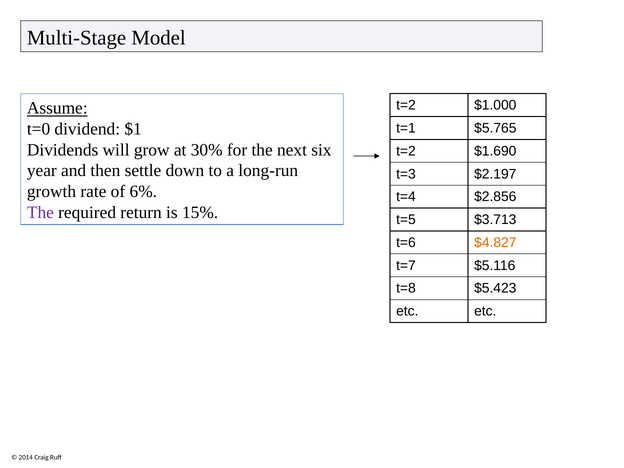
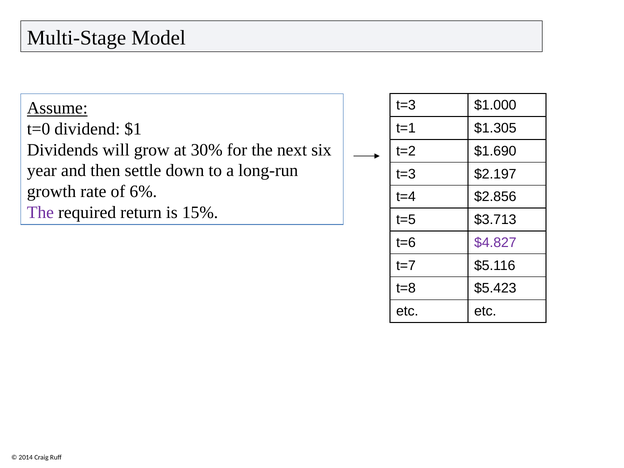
t=2 at (406, 105): t=2 -> t=3
$5.765: $5.765 -> $1.305
$4.827 colour: orange -> purple
